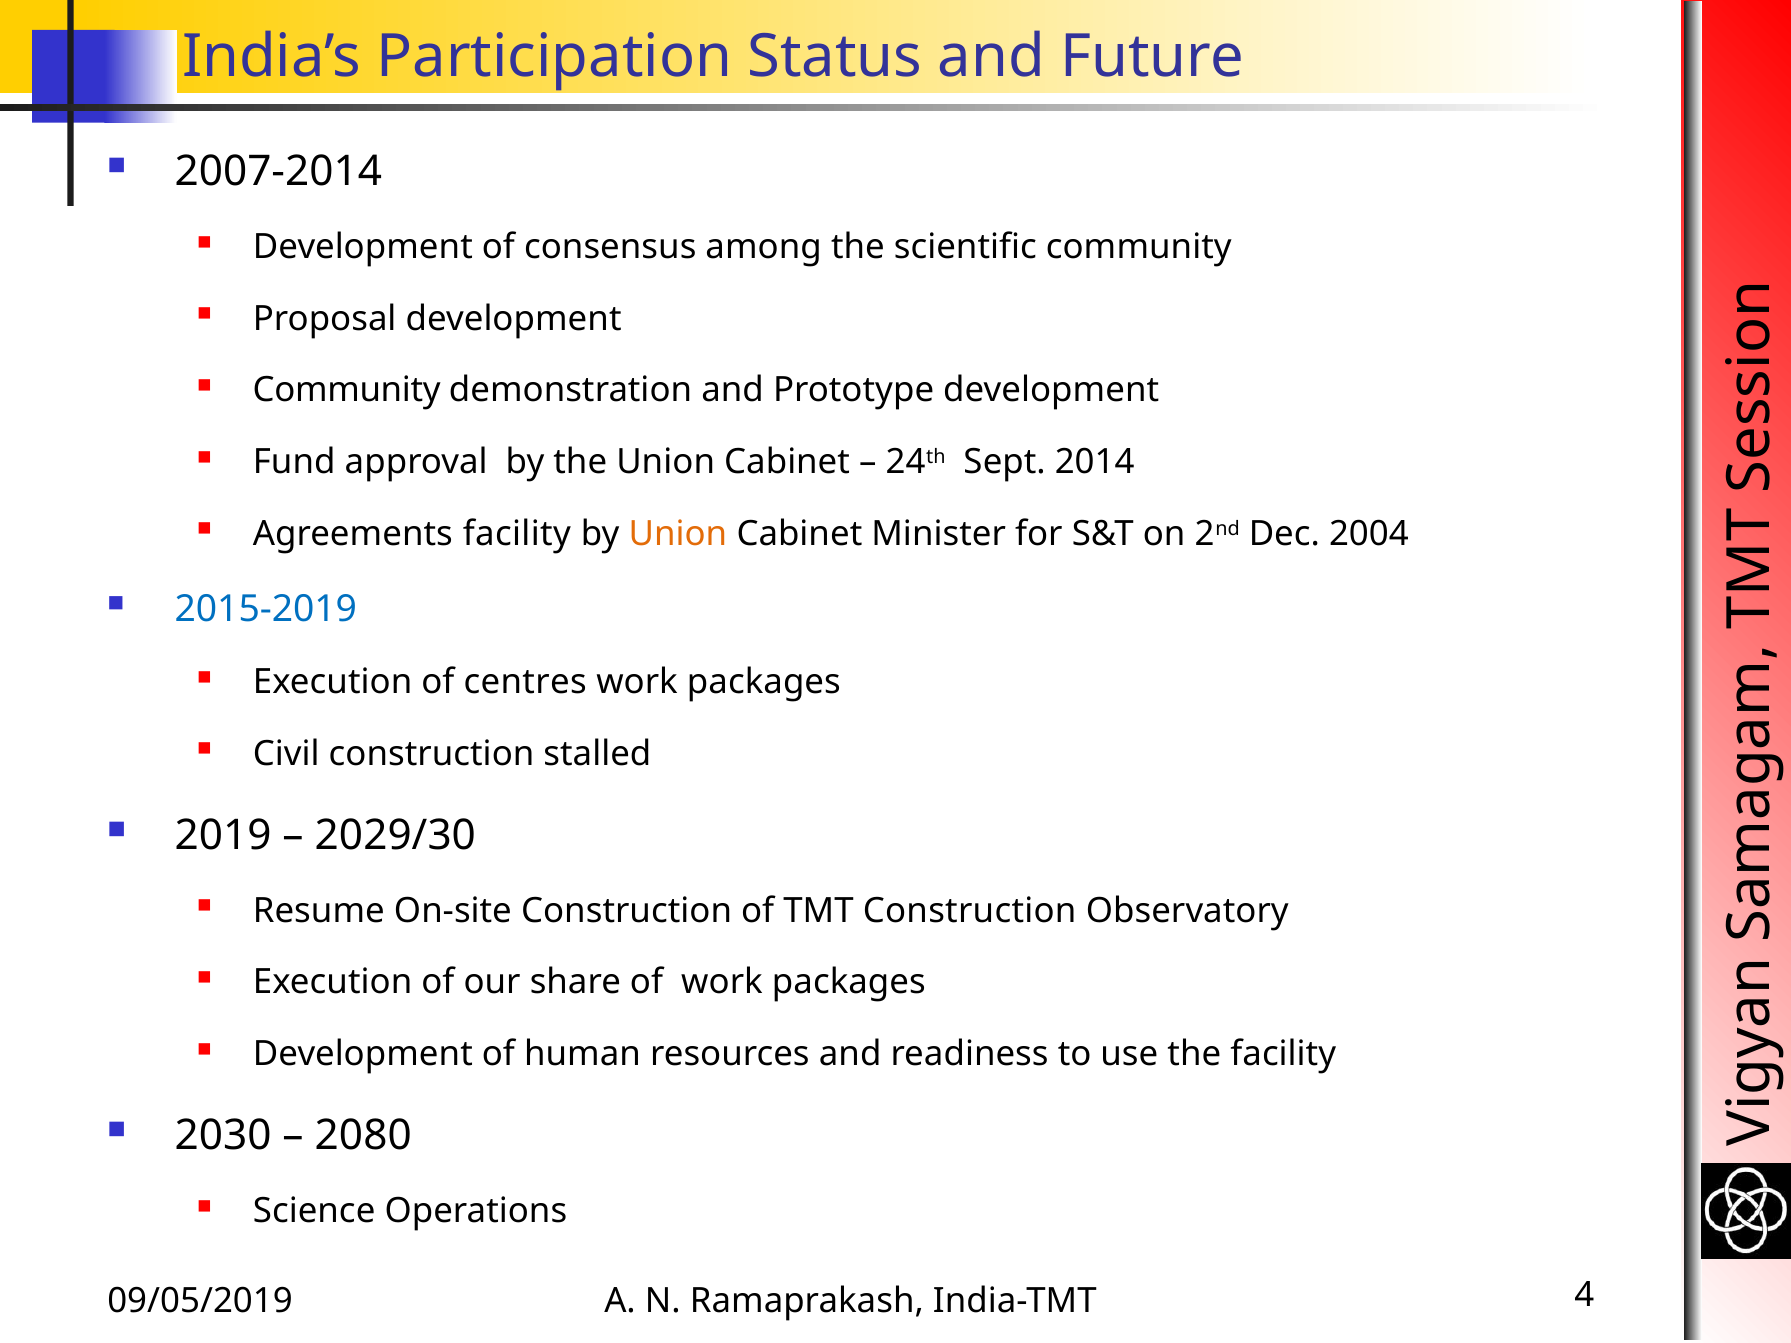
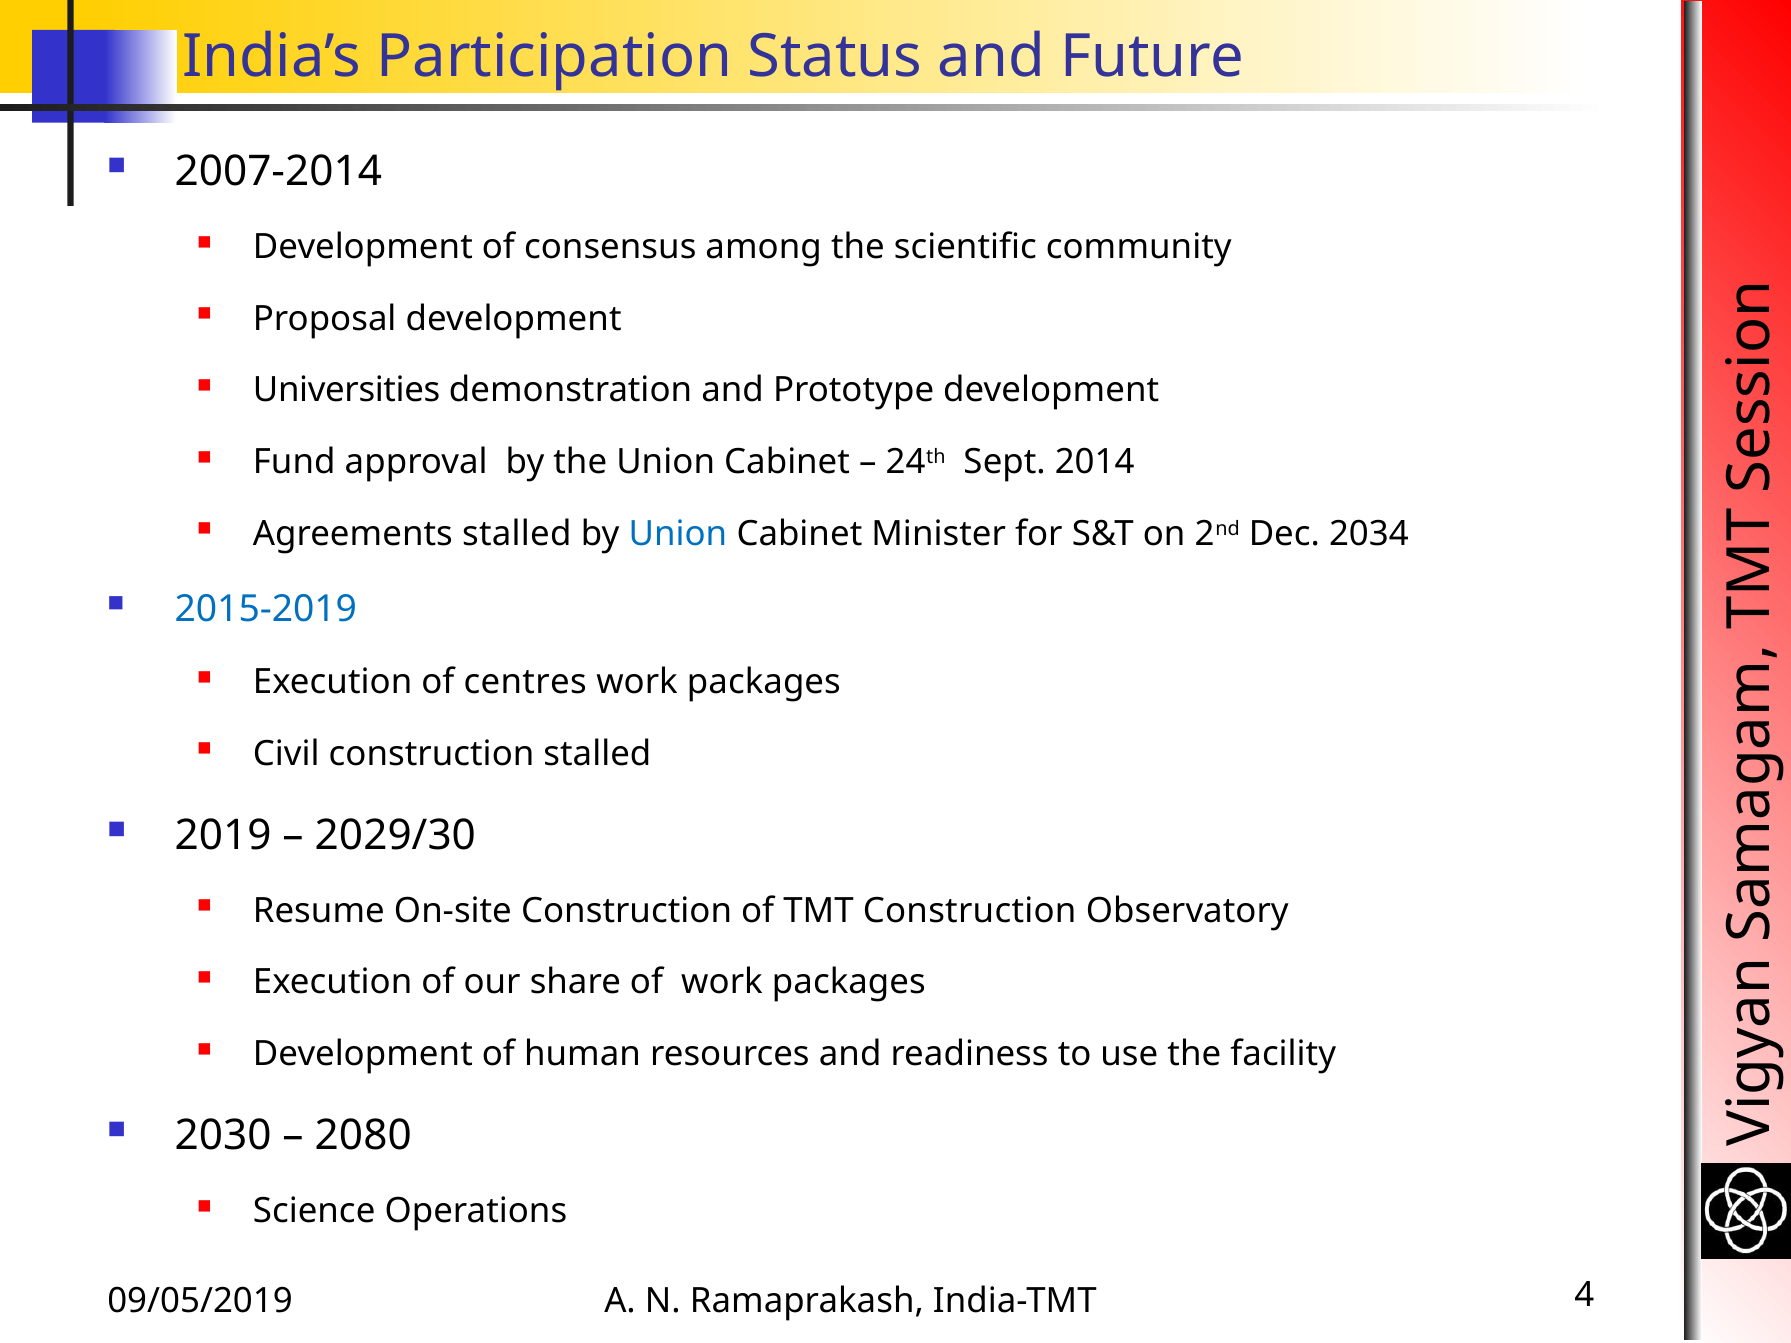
Community at (347, 390): Community -> Universities
Agreements facility: facility -> stalled
Union at (678, 534) colour: orange -> blue
2004: 2004 -> 2034
